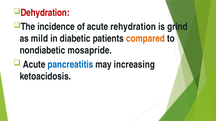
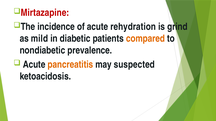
Dehydration: Dehydration -> Mirtazapine
mosapride: mosapride -> prevalence
pancreatitis colour: blue -> orange
increasing: increasing -> suspected
